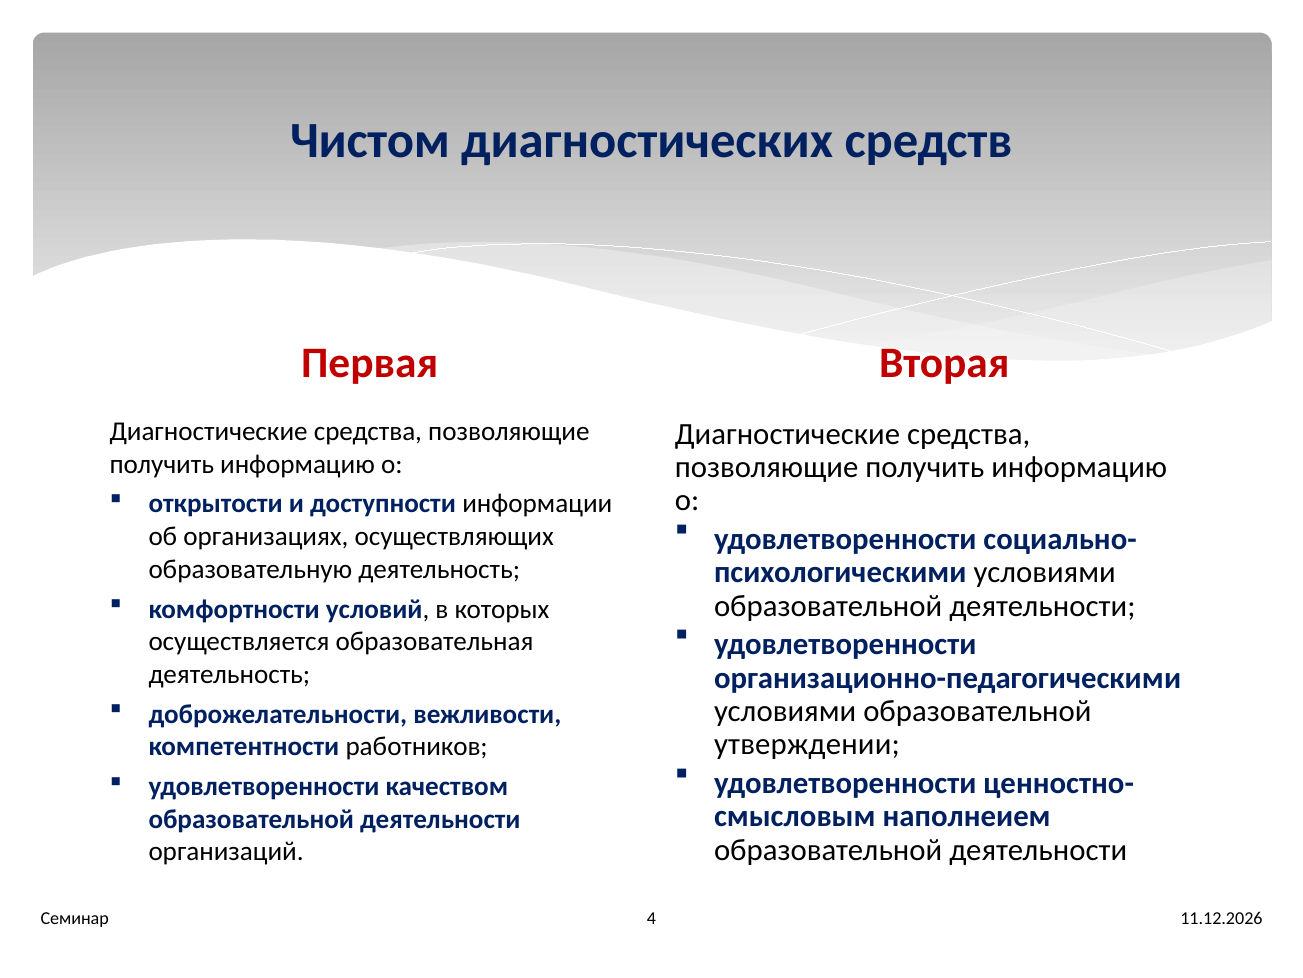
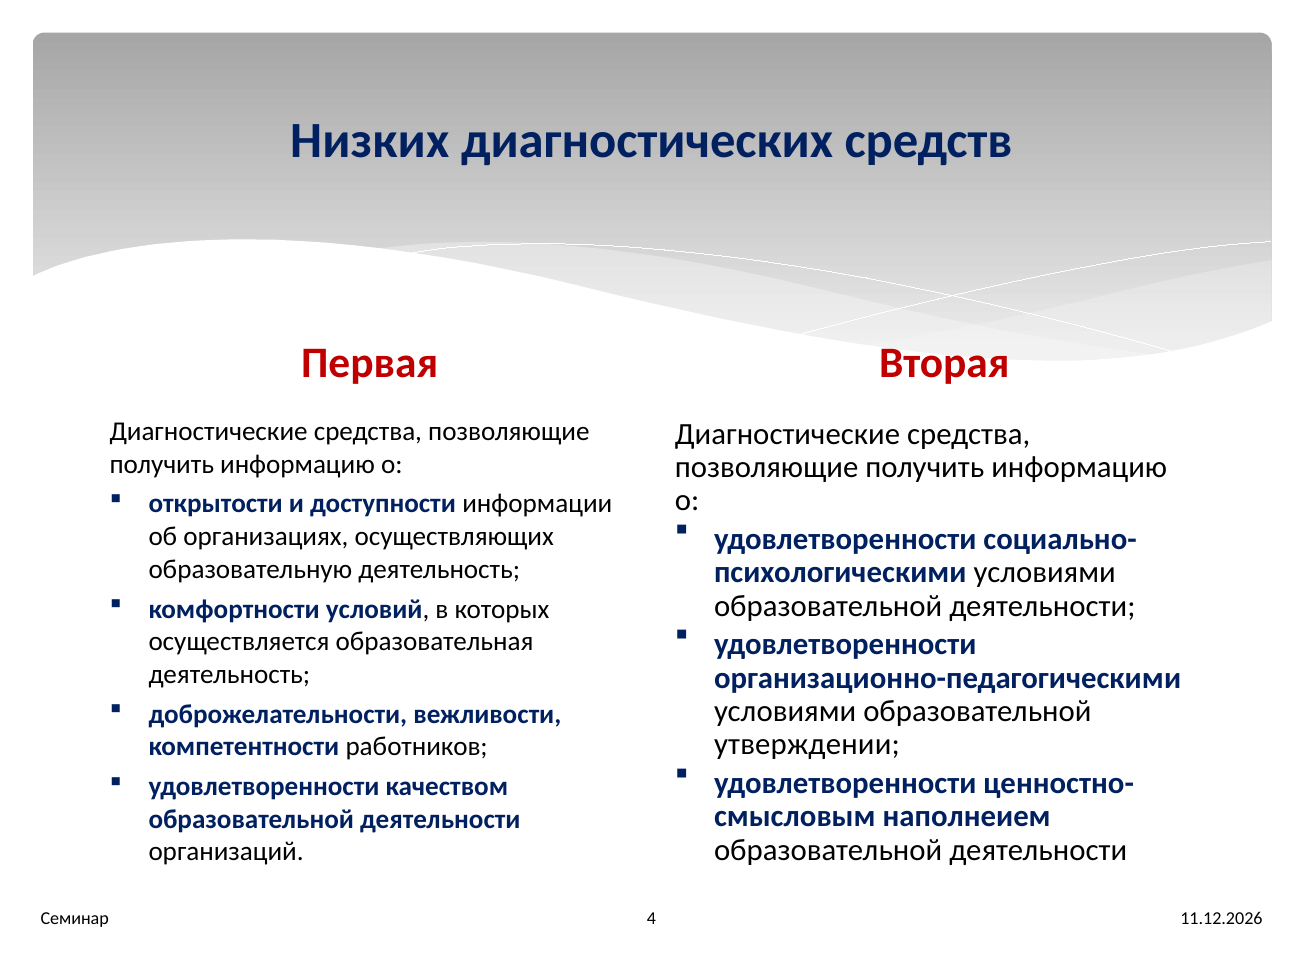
Чистом: Чистом -> Низких
